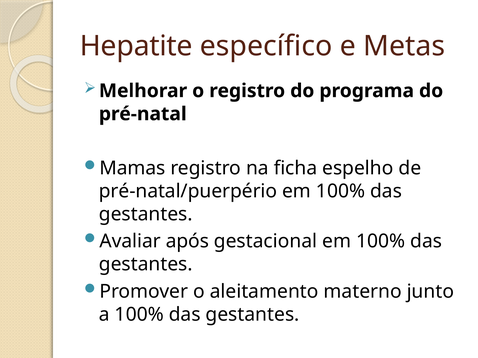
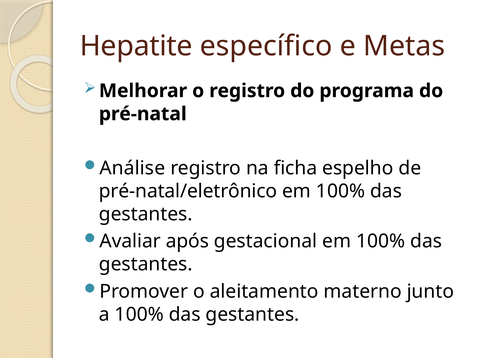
Mamas: Mamas -> Análise
pré-natal/puerpério: pré-natal/puerpério -> pré-natal/eletrônico
